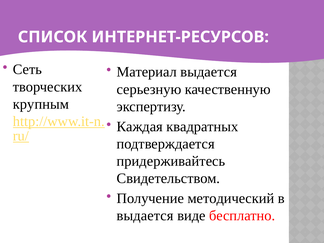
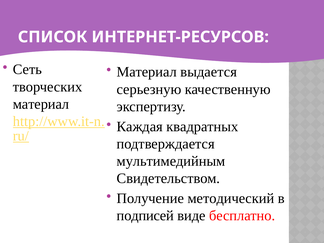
крупным at (41, 104): крупным -> материал
придерживайтесь: придерживайтесь -> мультимедийным
выдается at (145, 216): выдается -> подписей
